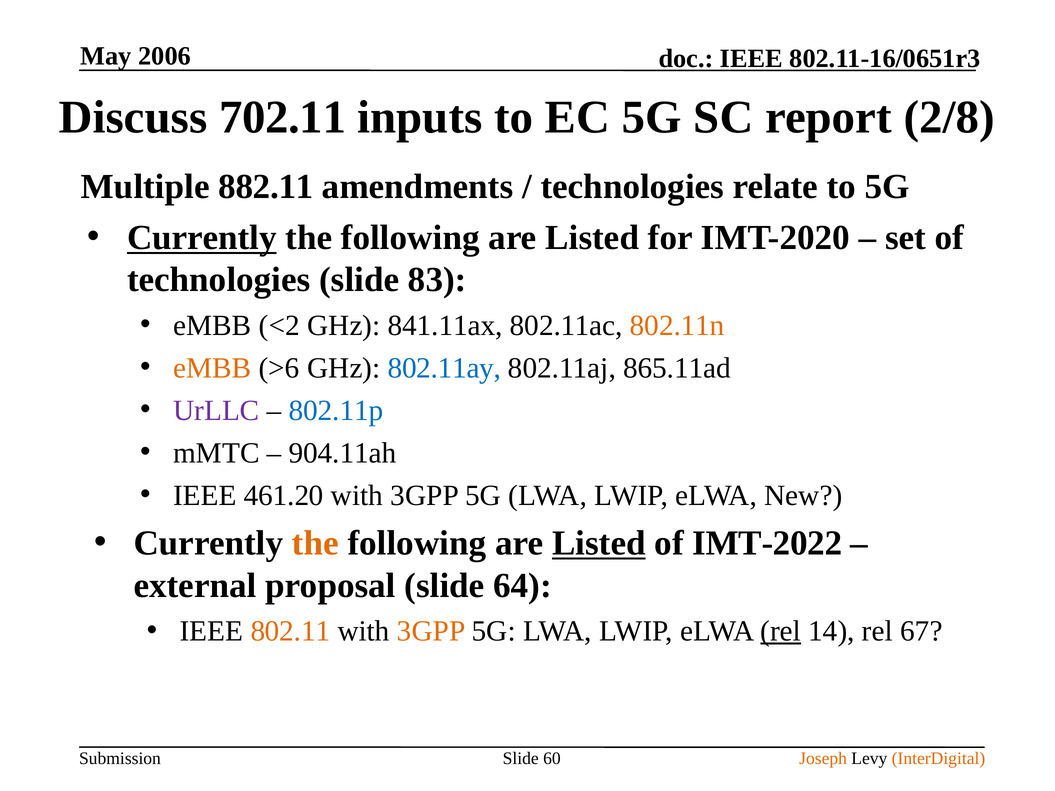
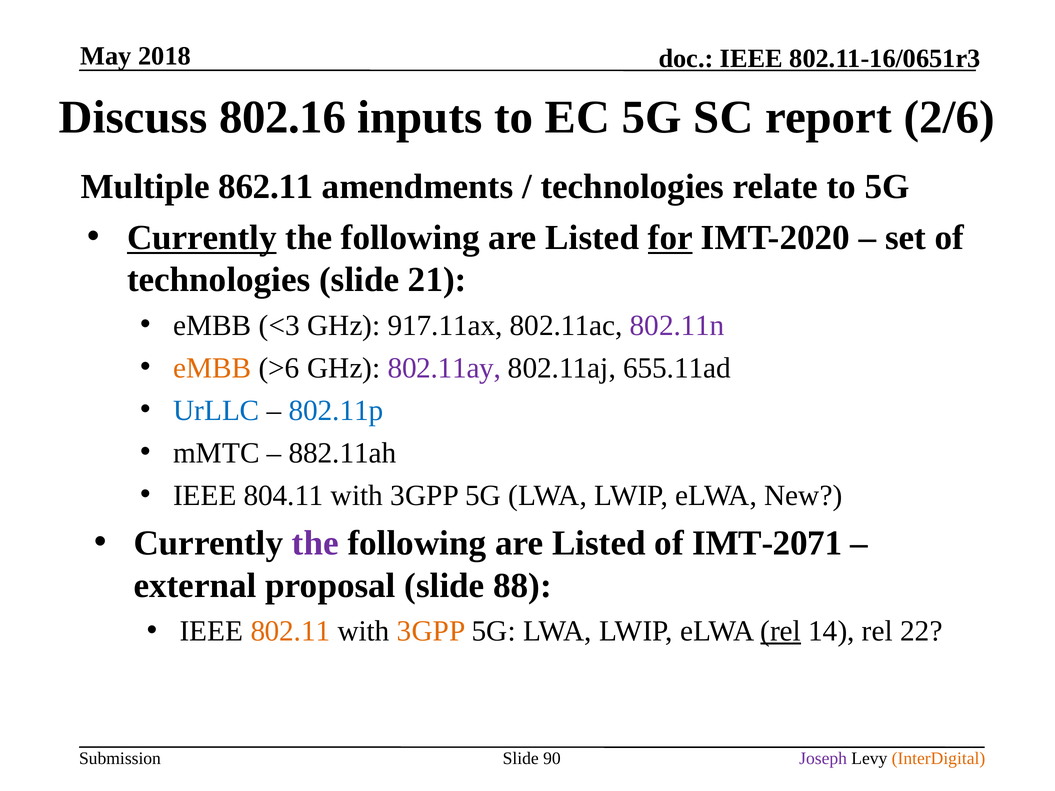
2006: 2006 -> 2018
702.11: 702.11 -> 802.16
2/8: 2/8 -> 2/6
882.11: 882.11 -> 862.11
for underline: none -> present
83: 83 -> 21
<2: <2 -> <3
841.11ax: 841.11ax -> 917.11ax
802.11n colour: orange -> purple
802.11ay colour: blue -> purple
865.11ad: 865.11ad -> 655.11ad
UrLLC colour: purple -> blue
904.11ah: 904.11ah -> 882.11ah
461.20: 461.20 -> 804.11
the at (315, 543) colour: orange -> purple
Listed at (599, 543) underline: present -> none
IMT-2022: IMT-2022 -> IMT-2071
64: 64 -> 88
67: 67 -> 22
60: 60 -> 90
Joseph colour: orange -> purple
